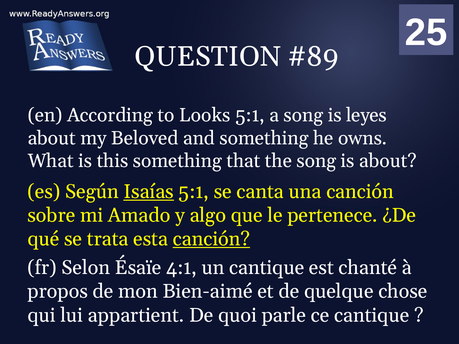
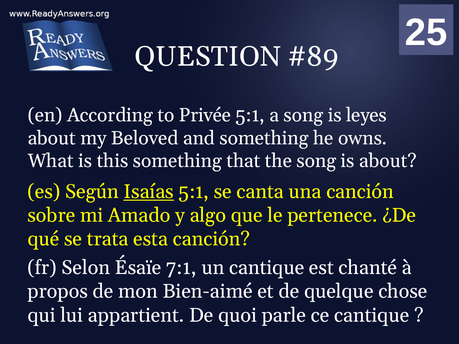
Looks: Looks -> Privée
canción at (211, 239) underline: present -> none
4:1: 4:1 -> 7:1
